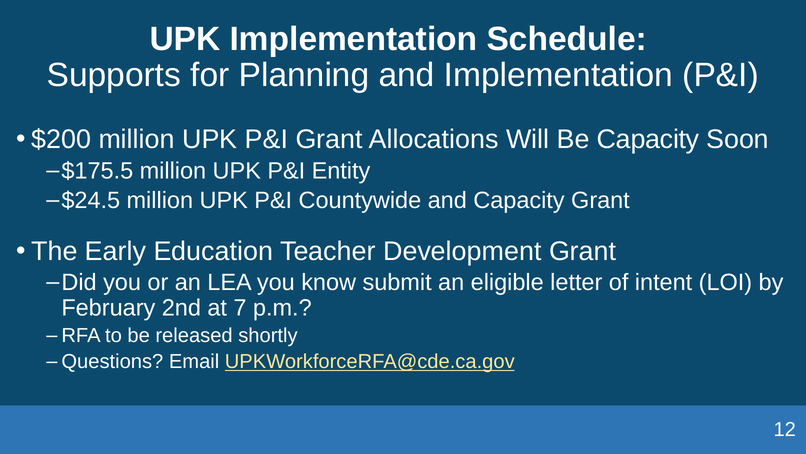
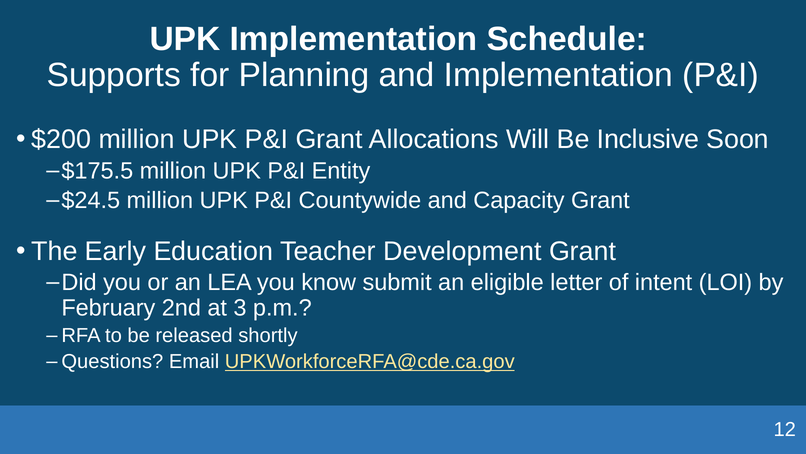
Be Capacity: Capacity -> Inclusive
7: 7 -> 3
